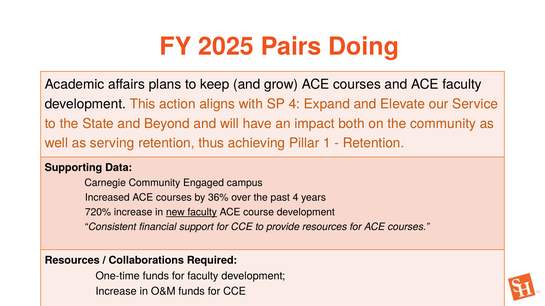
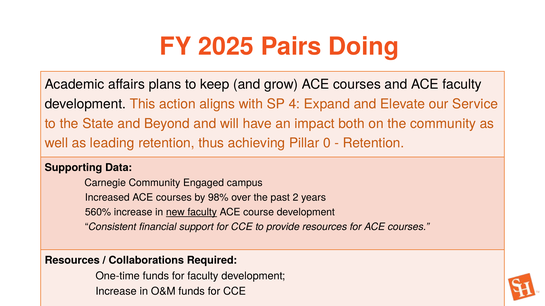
serving: serving -> leading
1: 1 -> 0
36%: 36% -> 98%
past 4: 4 -> 2
720%: 720% -> 560%
